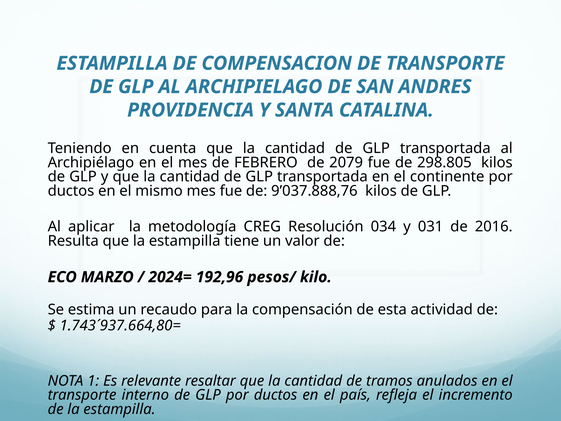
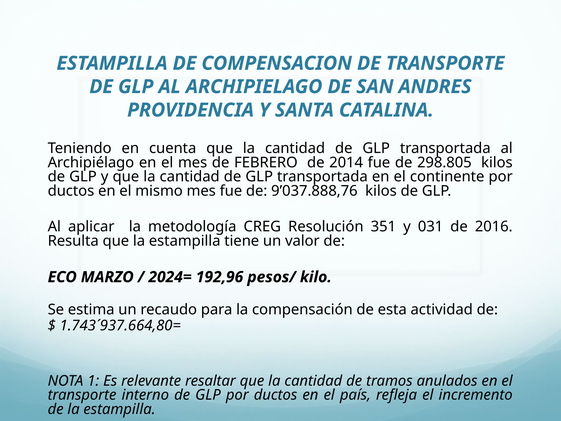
2079: 2079 -> 2014
034: 034 -> 351
